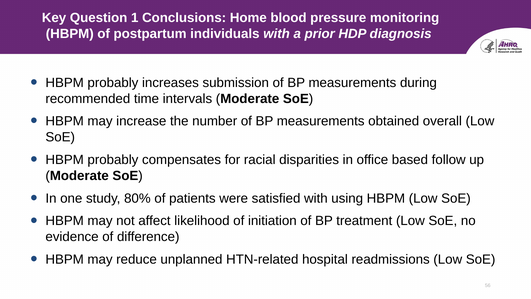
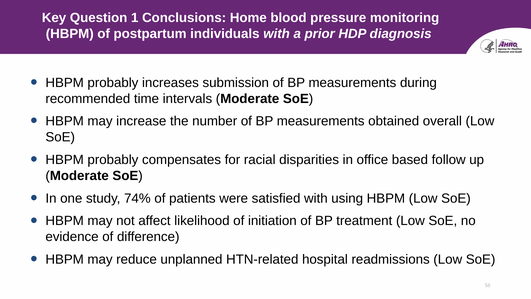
80%: 80% -> 74%
